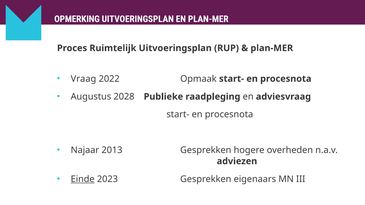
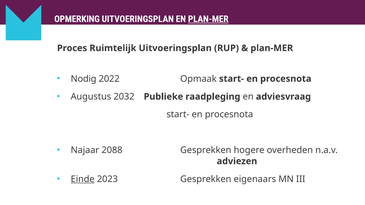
PLAN-MER at (208, 19) underline: none -> present
Vraag: Vraag -> Nodig
2028: 2028 -> 2032
2013: 2013 -> 2088
